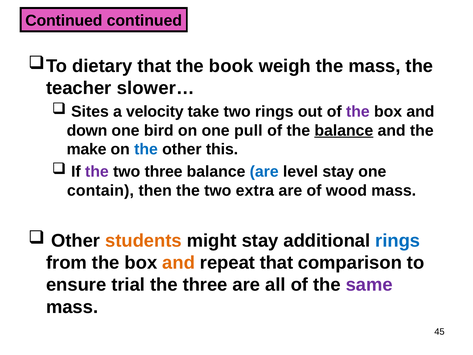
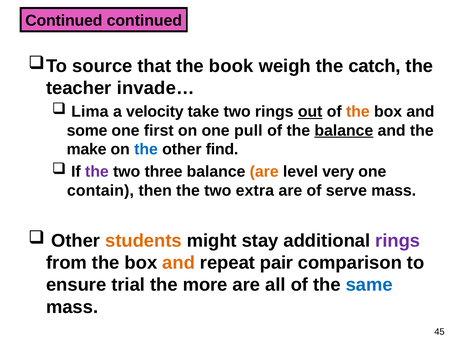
dietary: dietary -> source
the mass: mass -> catch
slower…: slower… -> invade…
Sites: Sites -> Lima
out underline: none -> present
the at (358, 111) colour: purple -> orange
down: down -> some
bird: bird -> first
this: this -> find
are at (264, 171) colour: blue -> orange
level stay: stay -> very
wood: wood -> serve
rings at (398, 240) colour: blue -> purple
repeat that: that -> pair
the three: three -> more
same colour: purple -> blue
